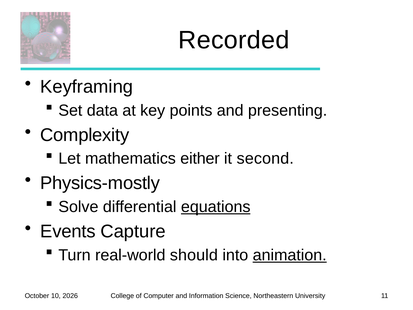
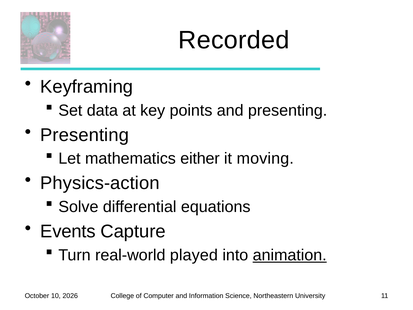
Complexity at (85, 135): Complexity -> Presenting
second: second -> moving
Physics-mostly: Physics-mostly -> Physics-action
equations underline: present -> none
should: should -> played
